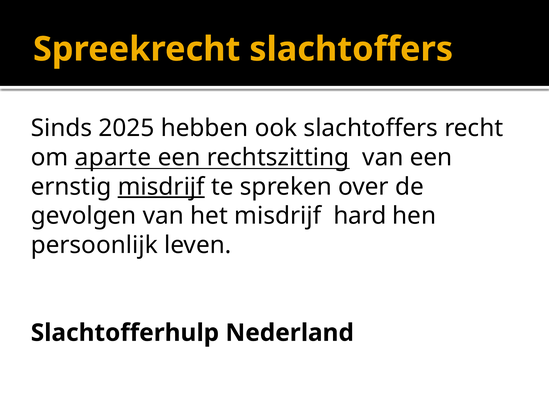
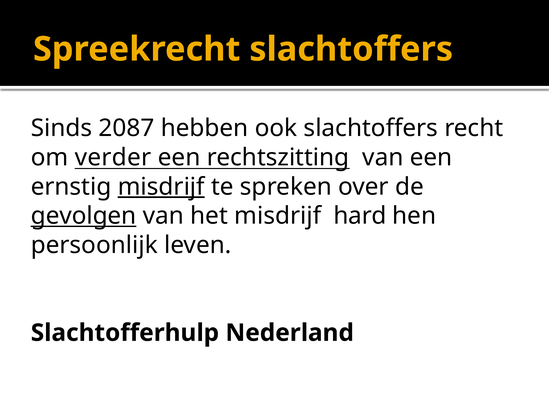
2025: 2025 -> 2087
aparte: aparte -> verder
gevolgen underline: none -> present
